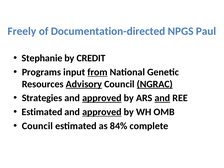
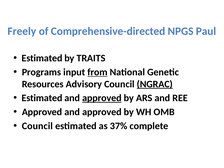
Documentation-directed: Documentation-directed -> Comprehensive-directed
Stephanie at (42, 58): Stephanie -> Estimated
CREDIT: CREDIT -> TRAITS
Advisory underline: present -> none
Strategies at (42, 98): Strategies -> Estimated
and at (162, 98) underline: present -> none
Estimated at (42, 112): Estimated -> Approved
approved at (102, 112) underline: present -> none
84%: 84% -> 37%
